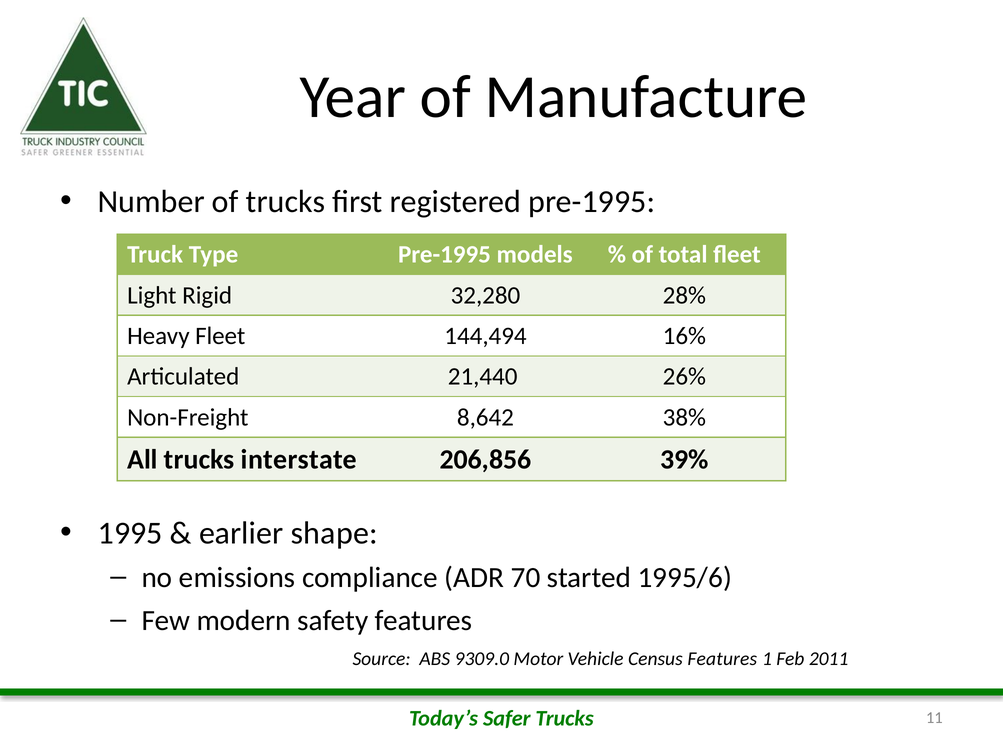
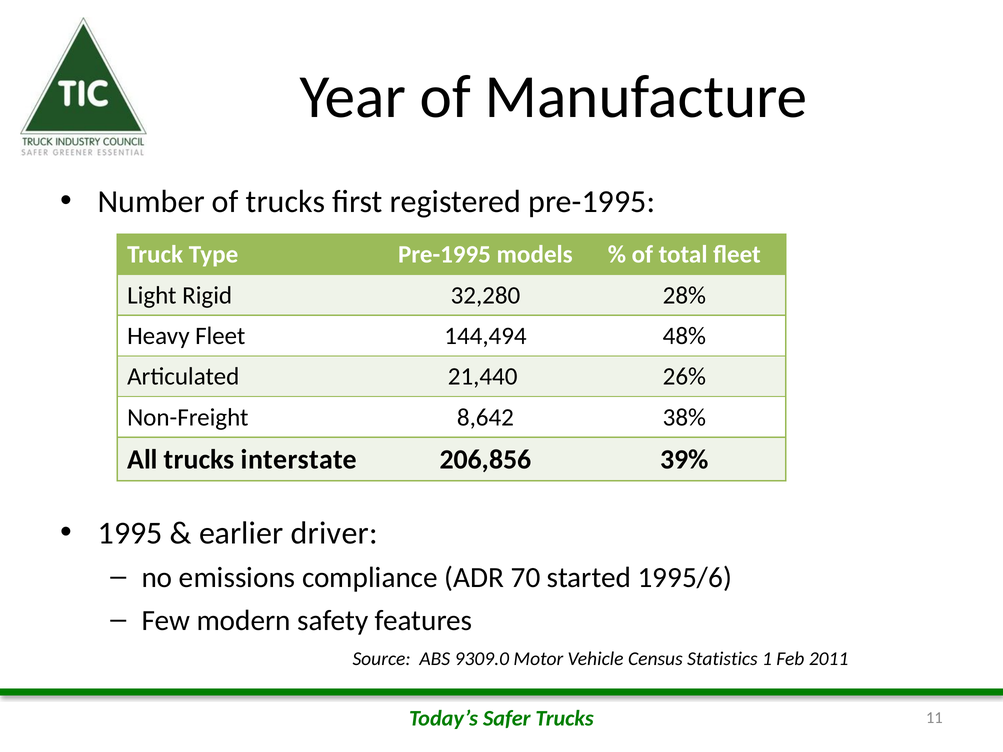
16%: 16% -> 48%
shape: shape -> driver
Census Features: Features -> Statistics
